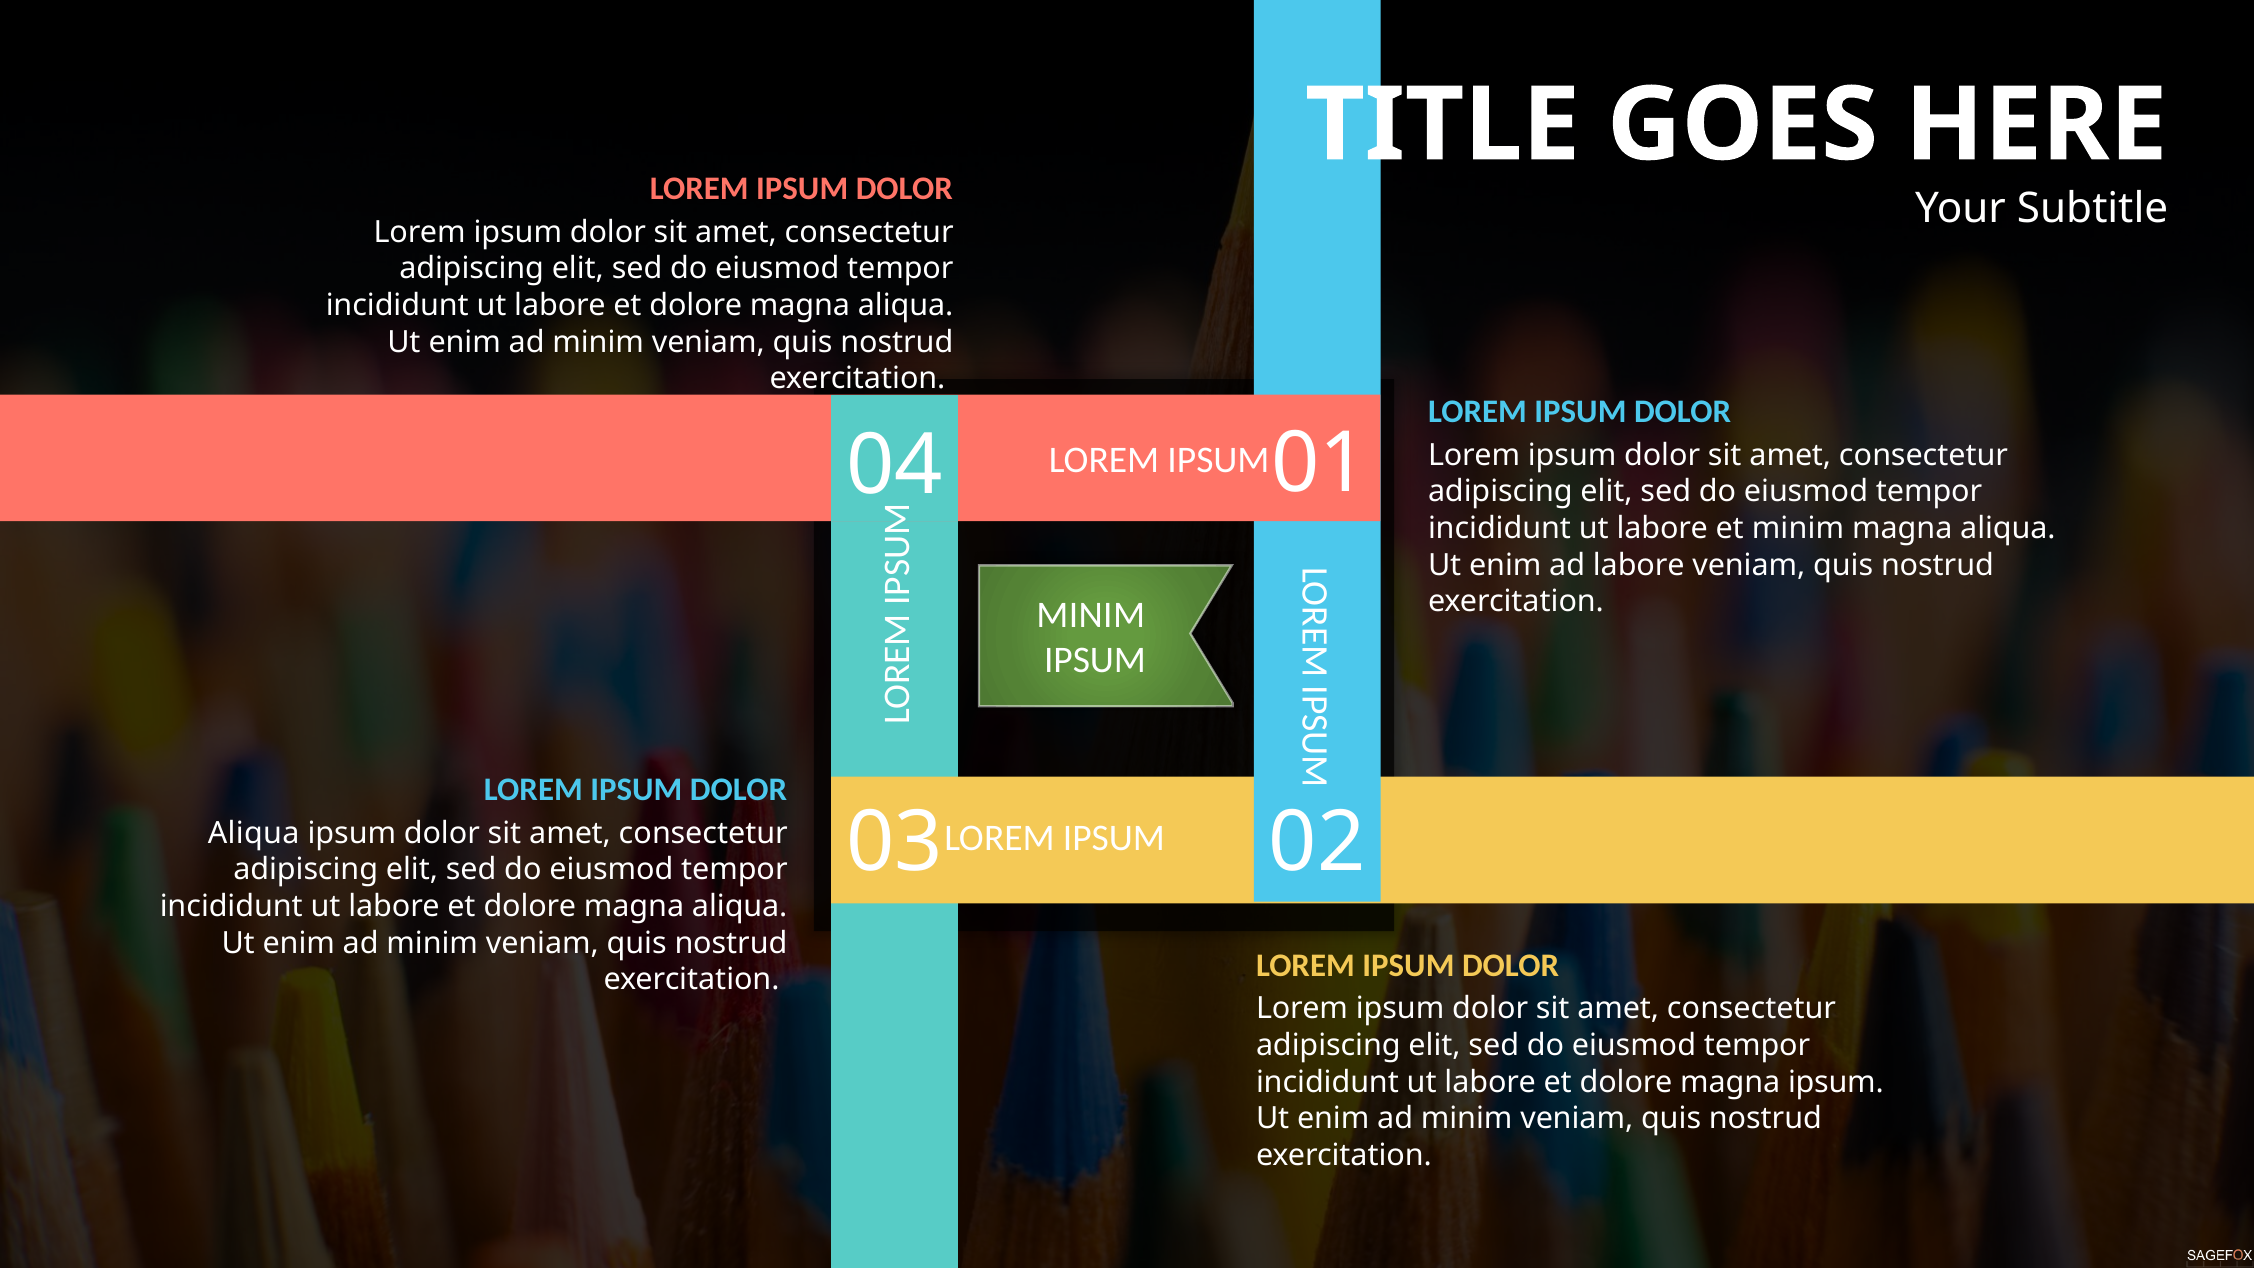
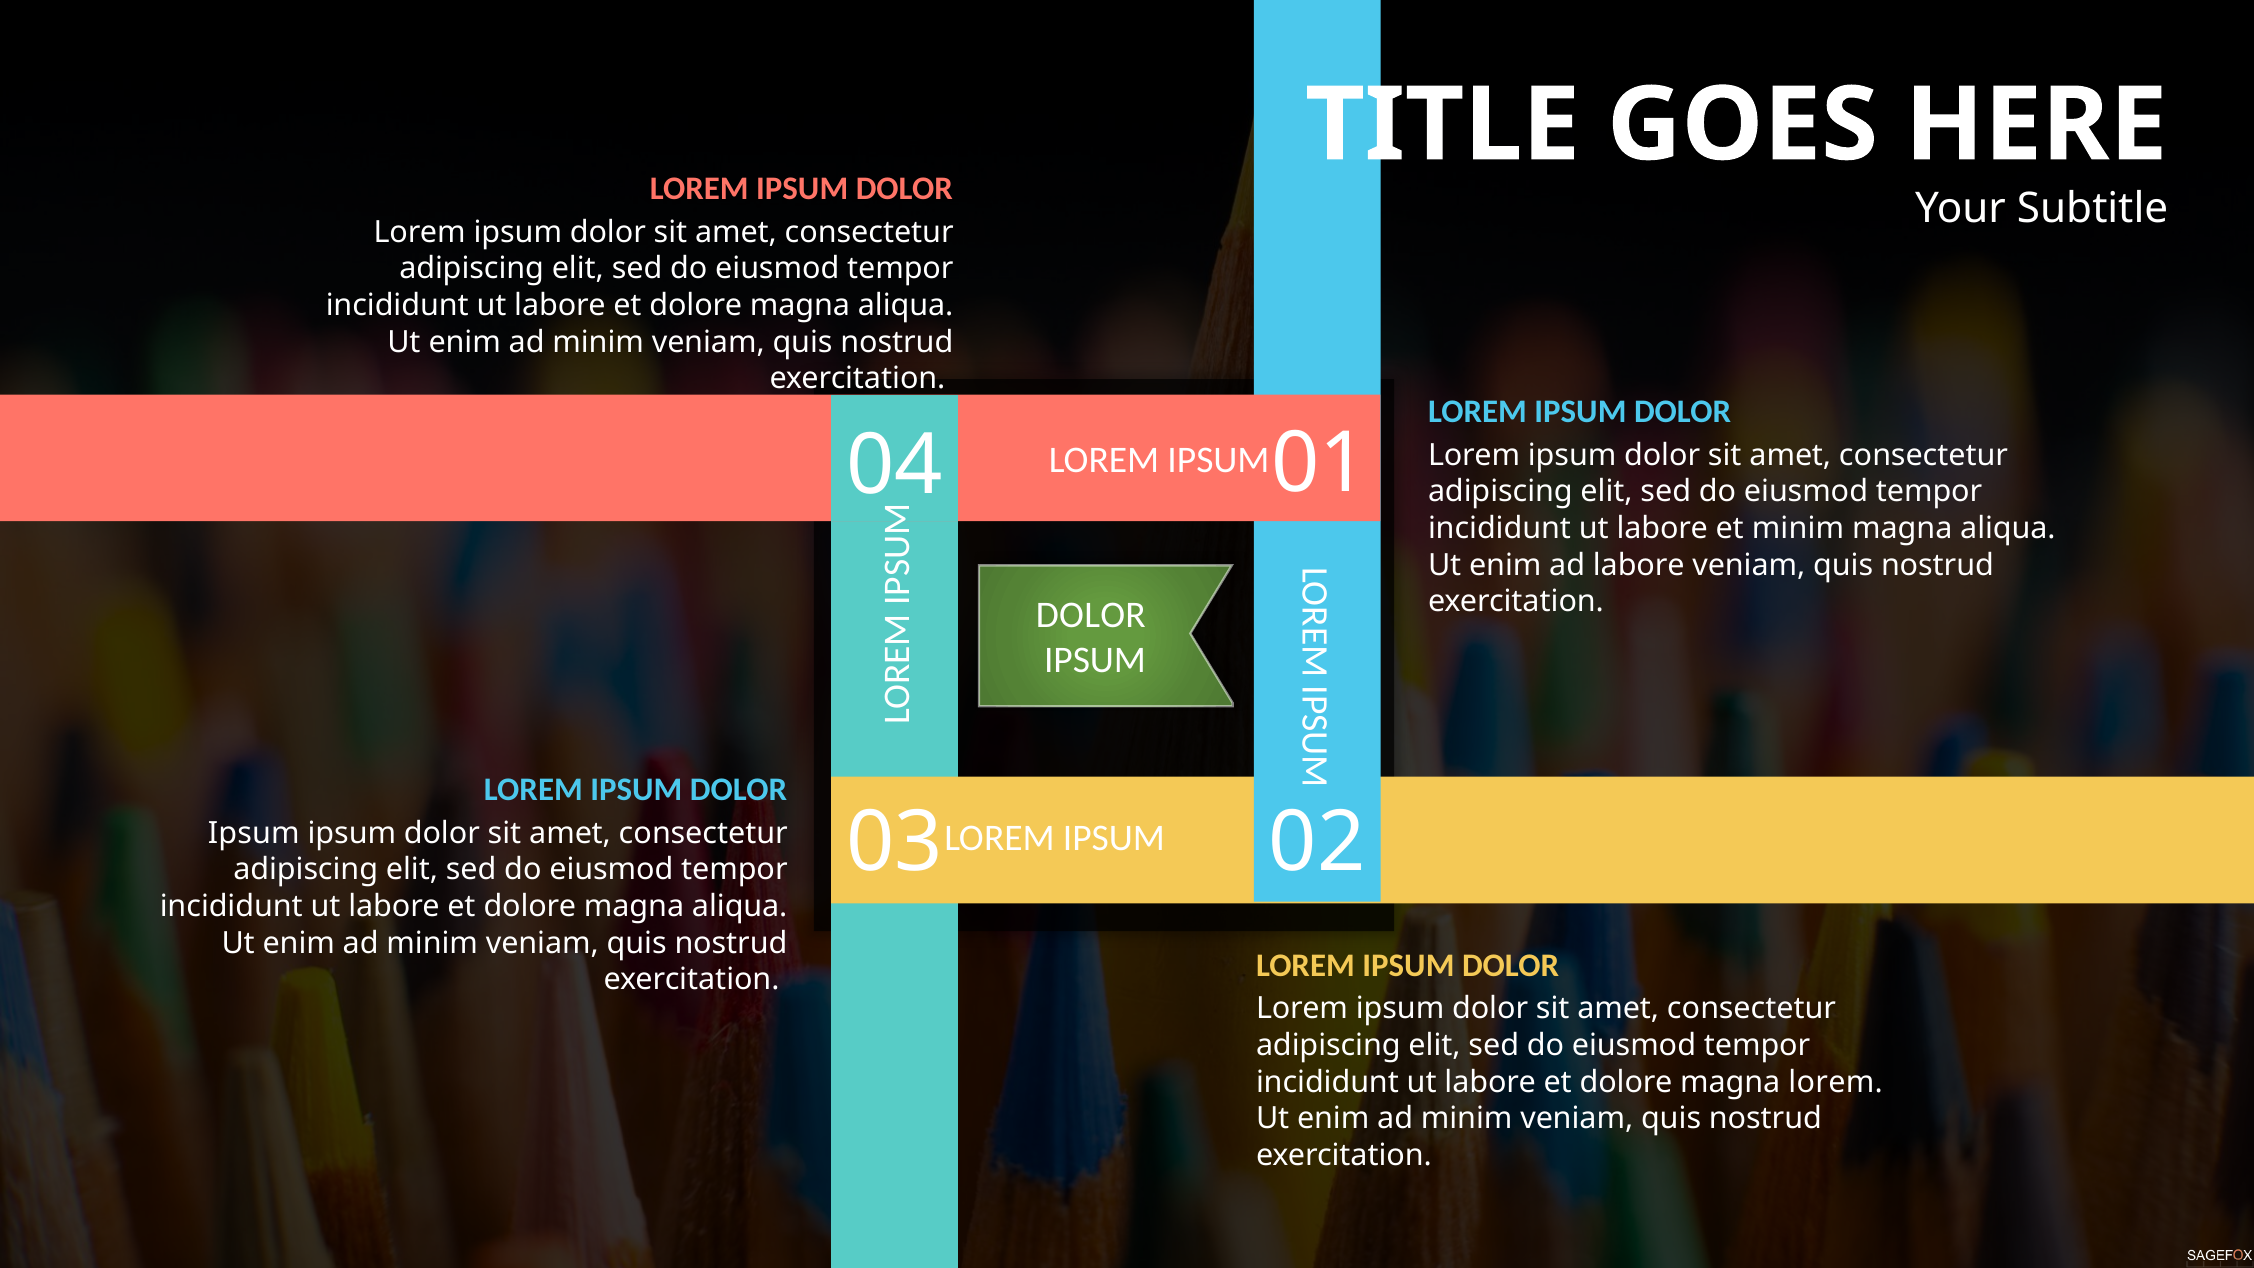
MINIM at (1091, 615): MINIM -> DOLOR
Aliqua at (254, 833): Aliqua -> Ipsum
magna ipsum: ipsum -> lorem
